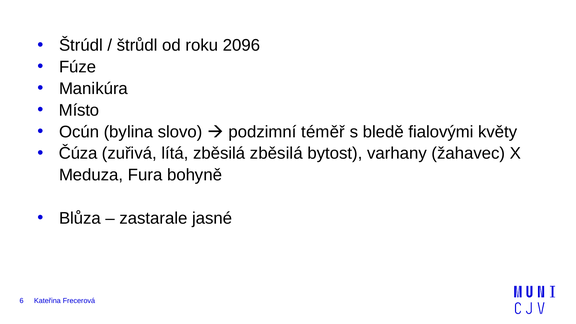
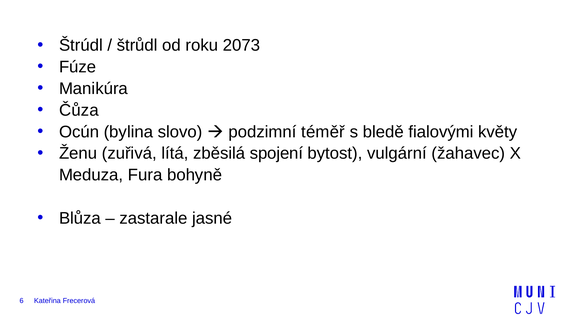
2096: 2096 -> 2073
Místo: Místo -> Čůza
Čúza: Čúza -> Ženu
zběsilá zběsilá: zběsilá -> spojení
varhany: varhany -> vulgární
